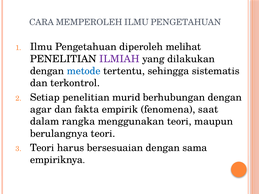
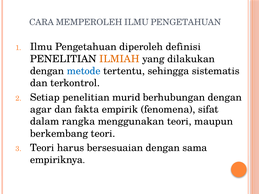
melihat: melihat -> definisi
ILMIAH colour: purple -> orange
saat: saat -> sifat
berulangnya: berulangnya -> berkembang
